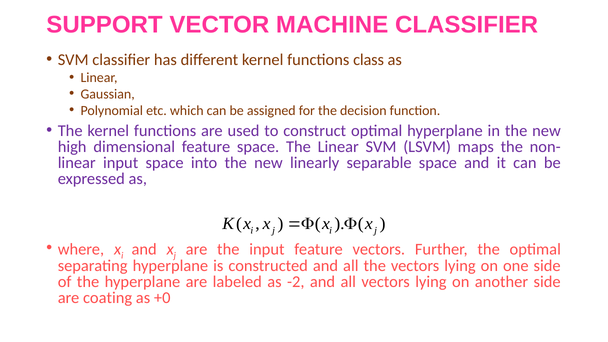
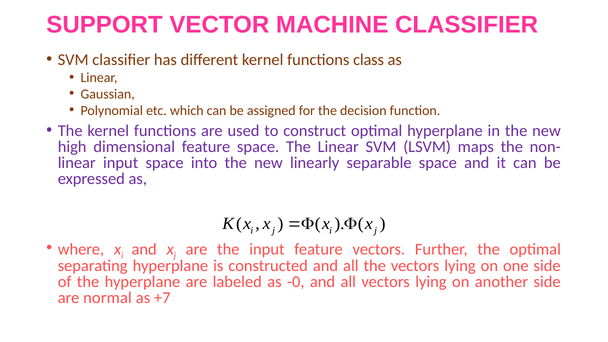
-2: -2 -> -0
coating: coating -> normal
+0: +0 -> +7
